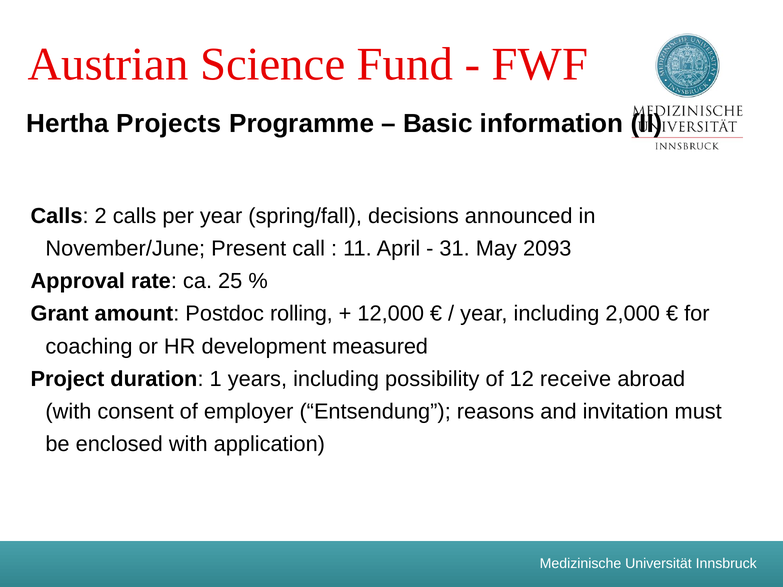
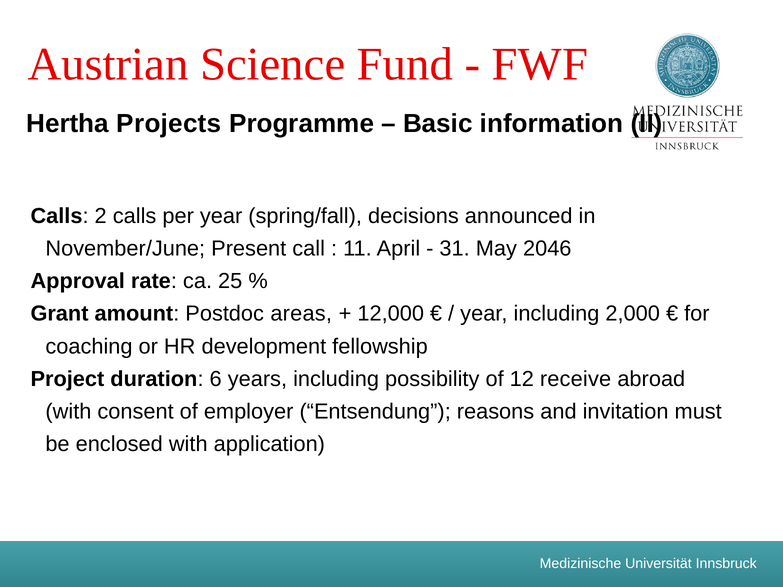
2093: 2093 -> 2046
rolling: rolling -> areas
measured: measured -> fellowship
1: 1 -> 6
